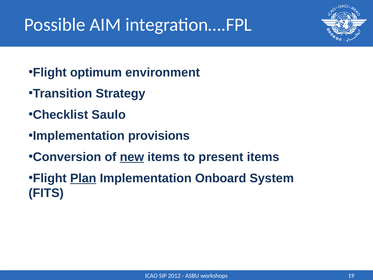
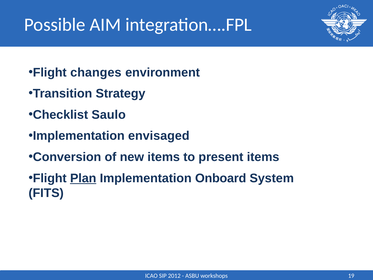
optimum: optimum -> changes
provisions: provisions -> envisaged
new underline: present -> none
